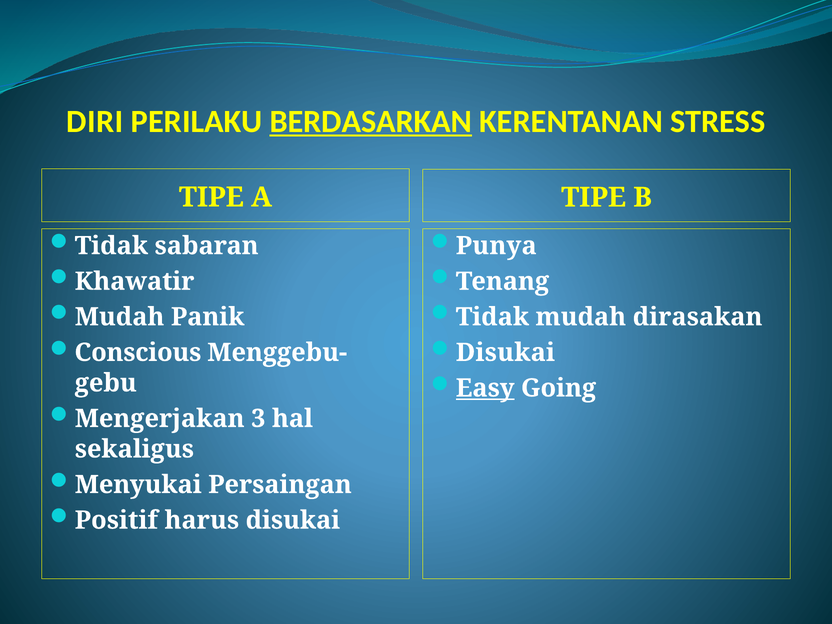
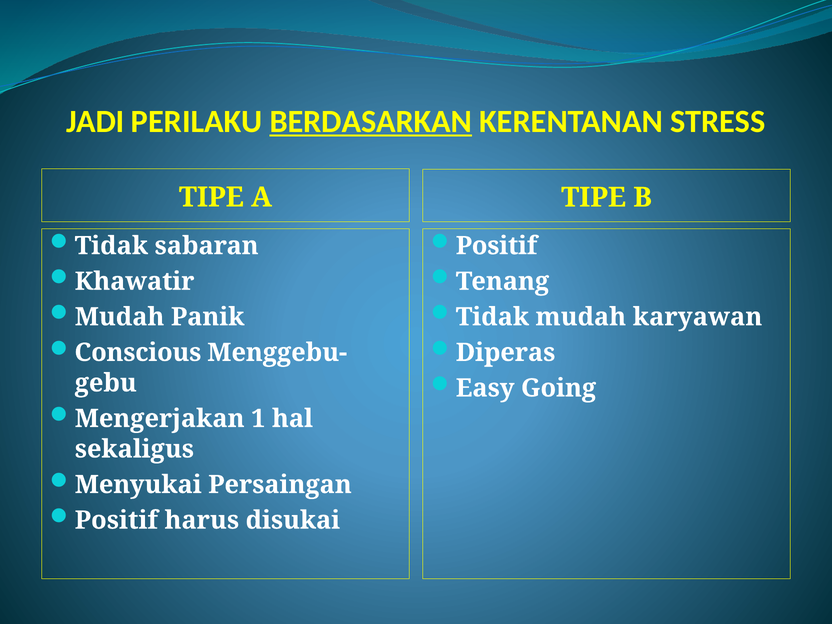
DIRI: DIRI -> JADI
Punya at (496, 246): Punya -> Positif
dirasakan: dirasakan -> karyawan
Disukai at (505, 353): Disukai -> Diperas
Easy underline: present -> none
3: 3 -> 1
